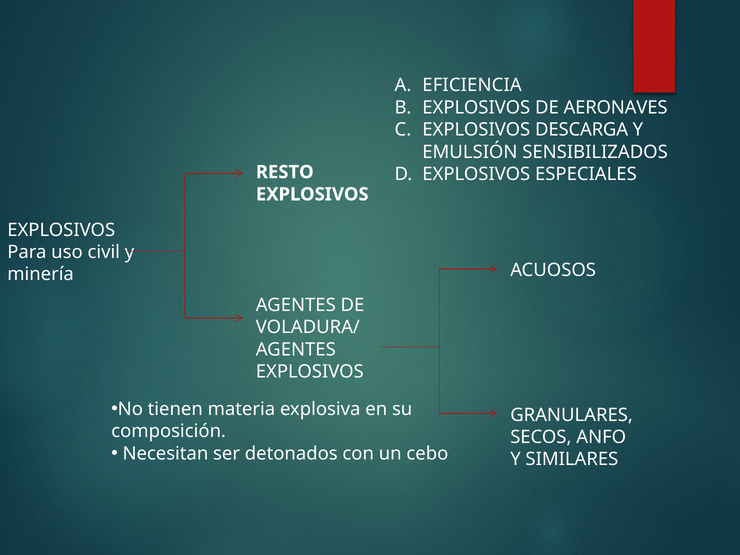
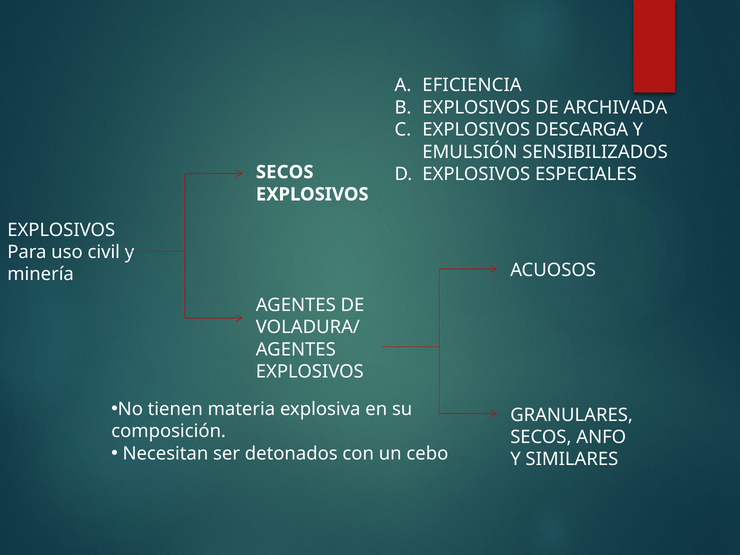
AERONAVES: AERONAVES -> ARCHIVADA
RESTO at (285, 172): RESTO -> SECOS
